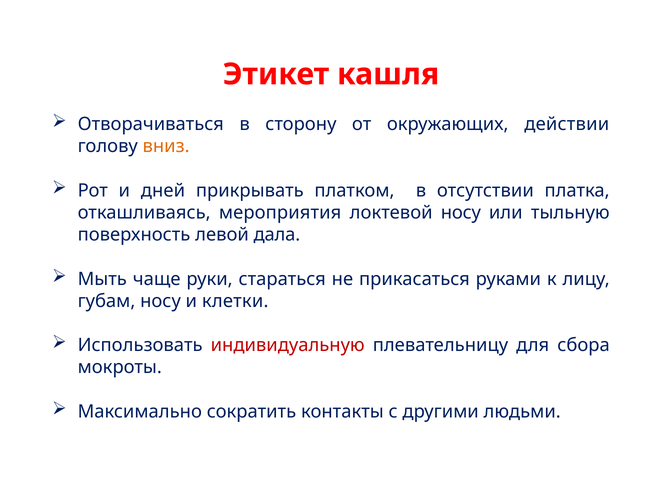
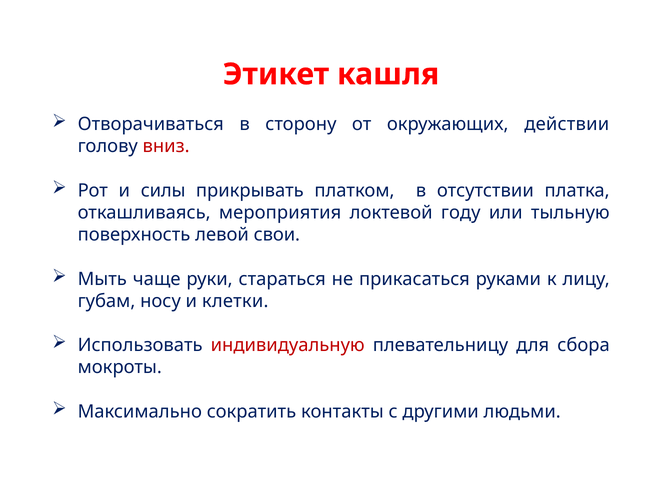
вниз colour: orange -> red
дней: дней -> силы
локтевой носу: носу -> году
дала: дала -> свои
